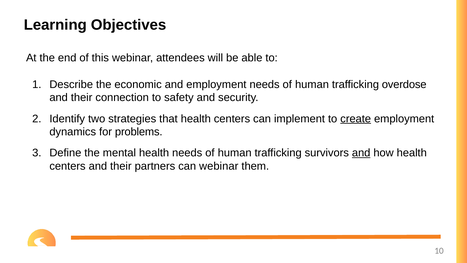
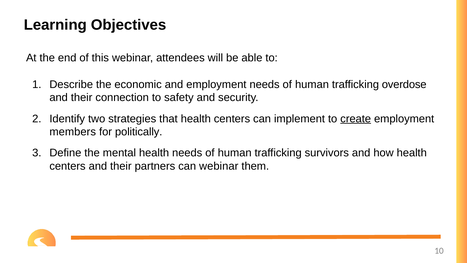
dynamics: dynamics -> members
problems: problems -> politically
and at (361, 153) underline: present -> none
